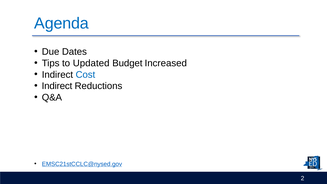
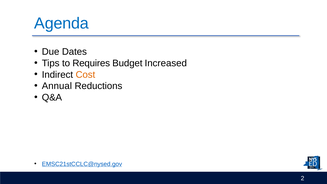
Updated: Updated -> Requires
Cost colour: blue -> orange
Indirect at (57, 86): Indirect -> Annual
